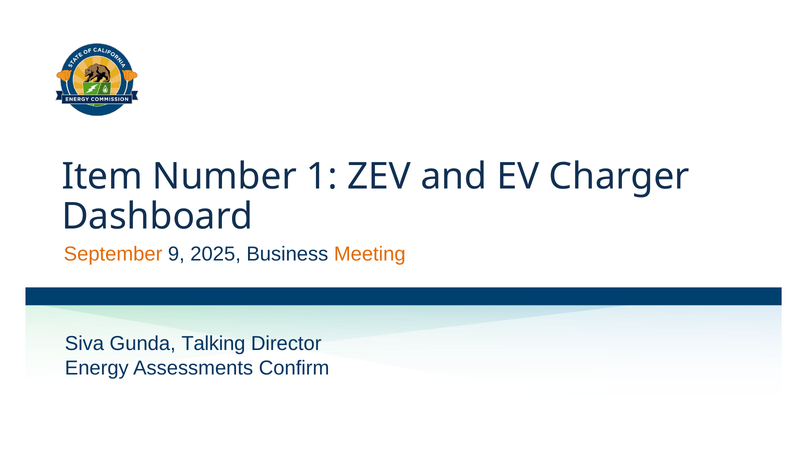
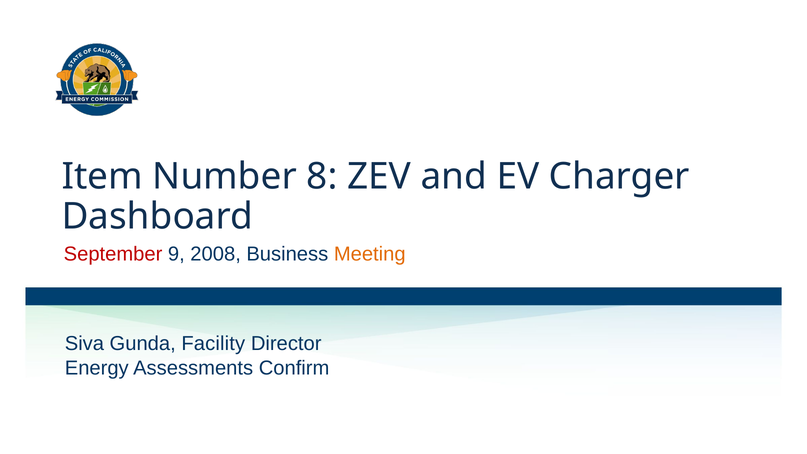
1: 1 -> 8
September colour: orange -> red
2025: 2025 -> 2008
Talking: Talking -> Facility
